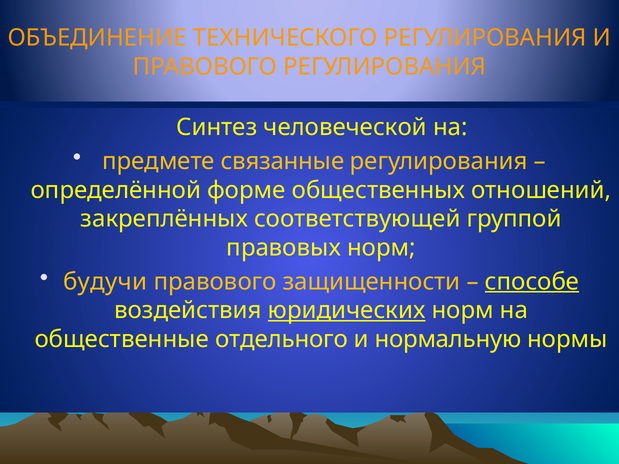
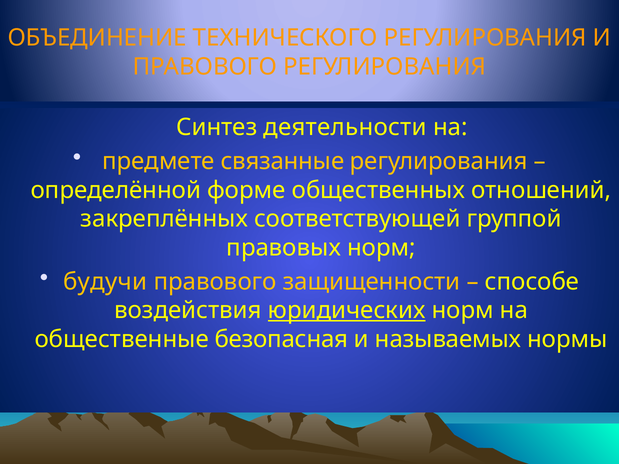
человеческой: человеческой -> деятельности
способе underline: present -> none
отдельного: отдельного -> безопасная
нормальную: нормальную -> называемых
